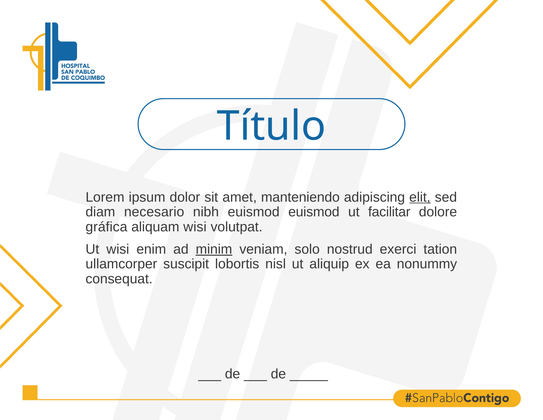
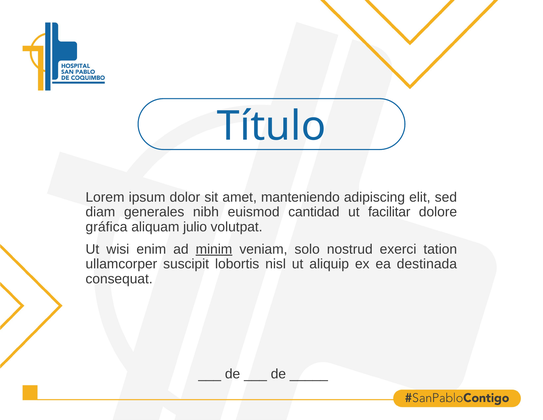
elit underline: present -> none
necesario: necesario -> generales
euismod euismod: euismod -> cantidad
aliquam wisi: wisi -> julio
nonummy: nonummy -> destinada
